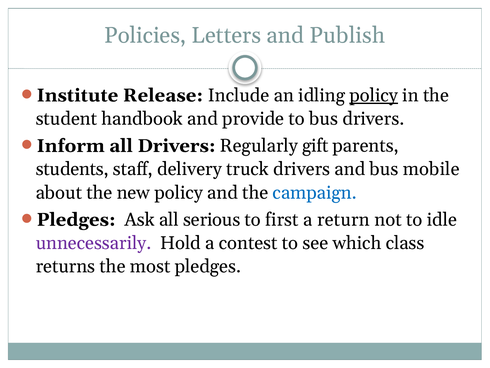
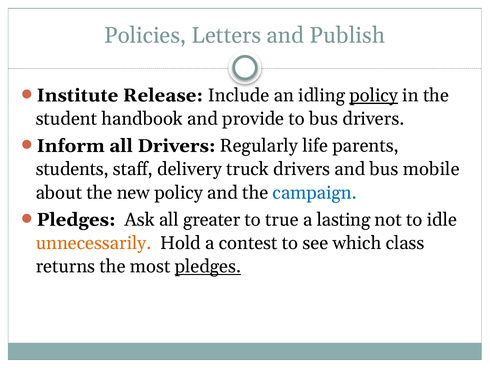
gift: gift -> life
serious: serious -> greater
first: first -> true
return: return -> lasting
unnecessarily colour: purple -> orange
pledges underline: none -> present
